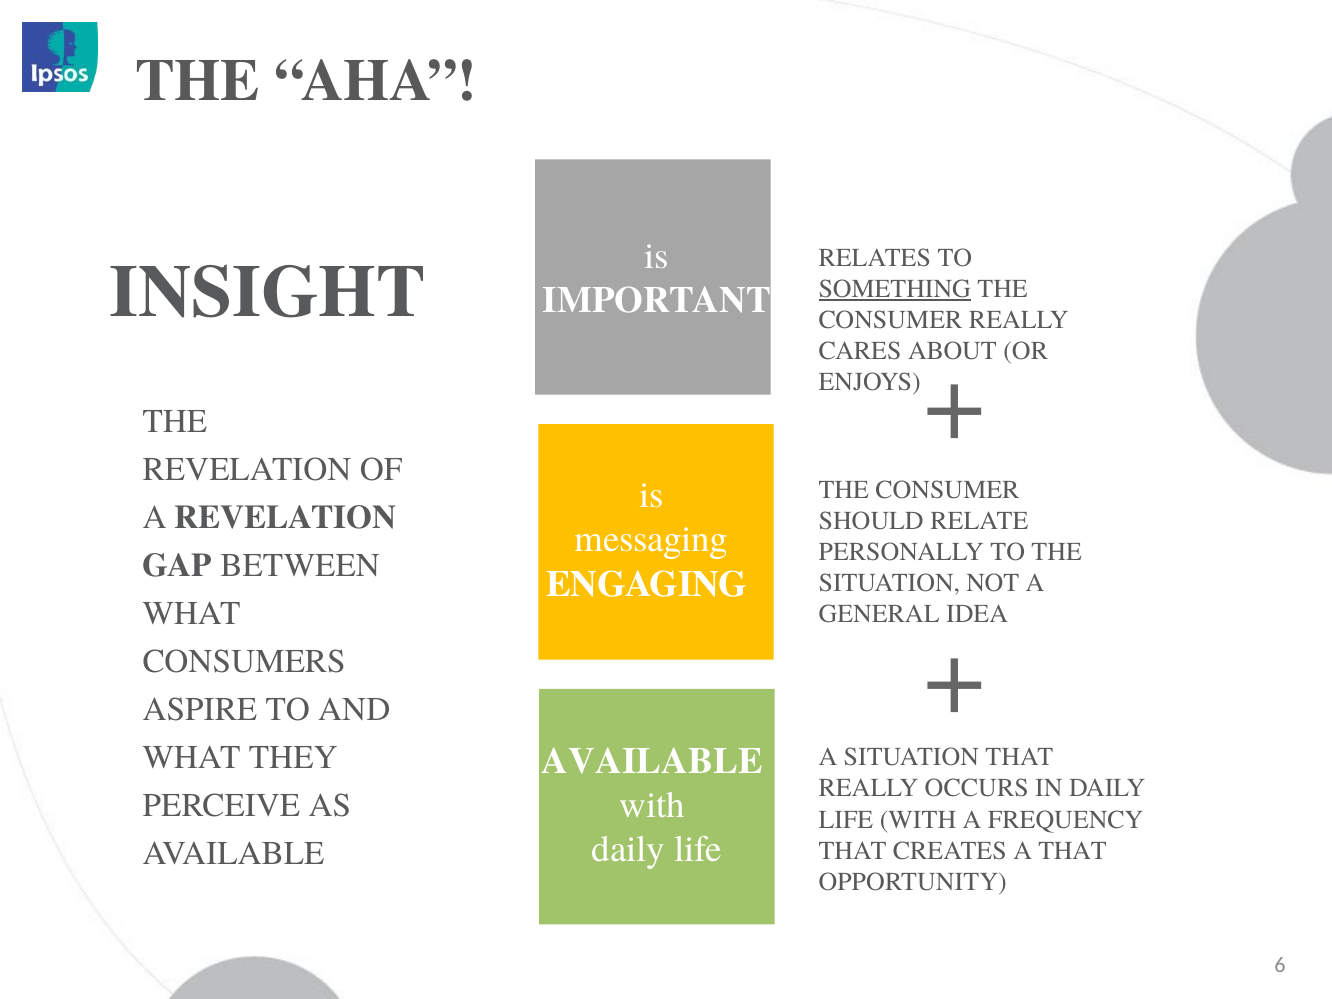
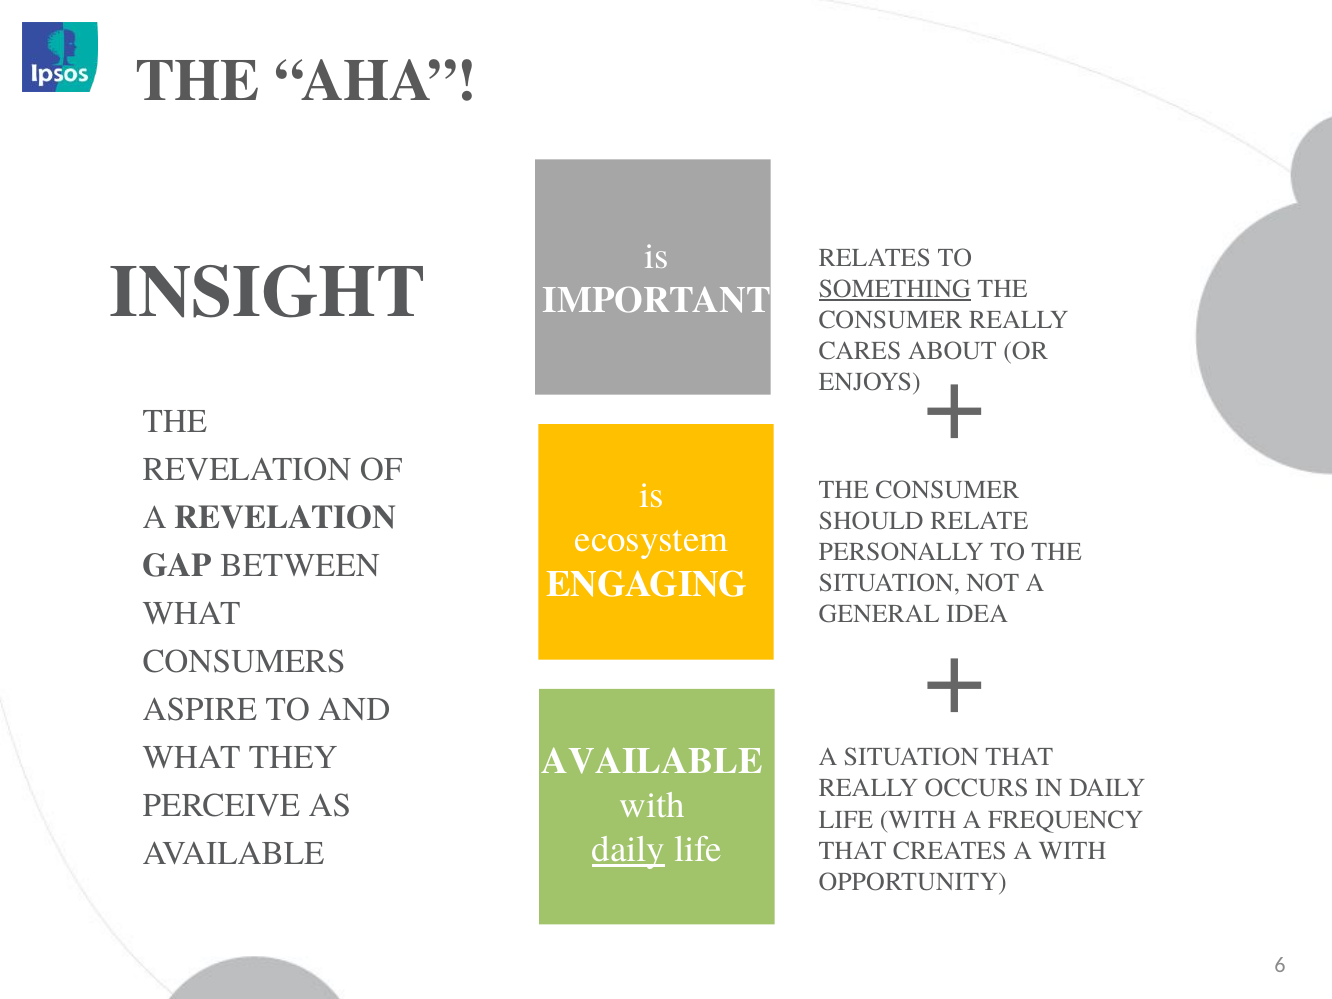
messaging: messaging -> ecosystem
daily at (628, 850) underline: none -> present
A THAT: THAT -> WITH
